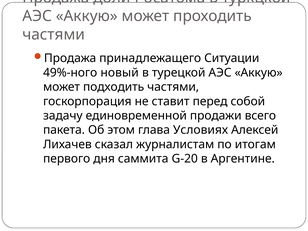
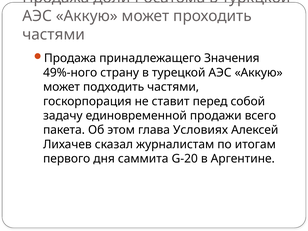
Ситуации: Ситуации -> Значения
новый: новый -> страну
